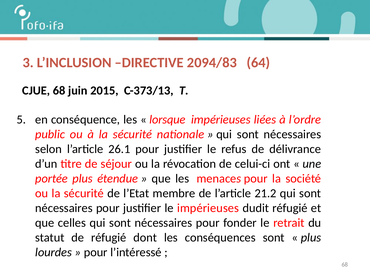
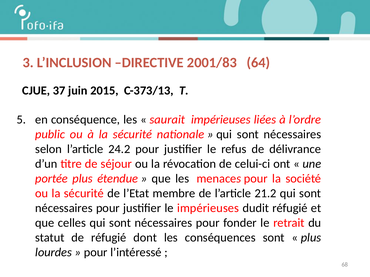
2094/83: 2094/83 -> 2001/83
CJUE 68: 68 -> 37
lorsque: lorsque -> saurait
26.1: 26.1 -> 24.2
